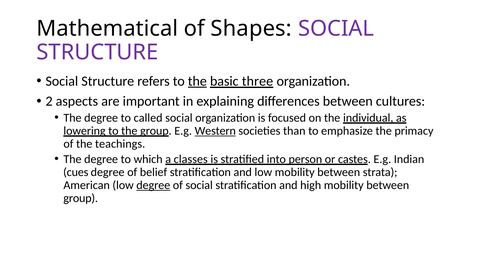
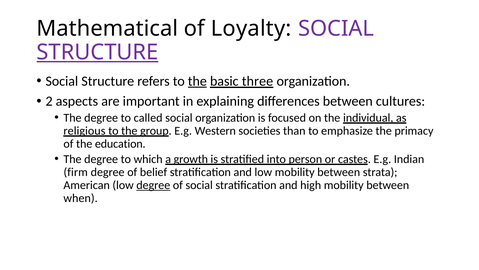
Shapes: Shapes -> Loyalty
STRUCTURE at (97, 52) underline: none -> present
lowering: lowering -> religious
Western underline: present -> none
teachings: teachings -> education
classes: classes -> growth
cues: cues -> firm
group at (81, 198): group -> when
